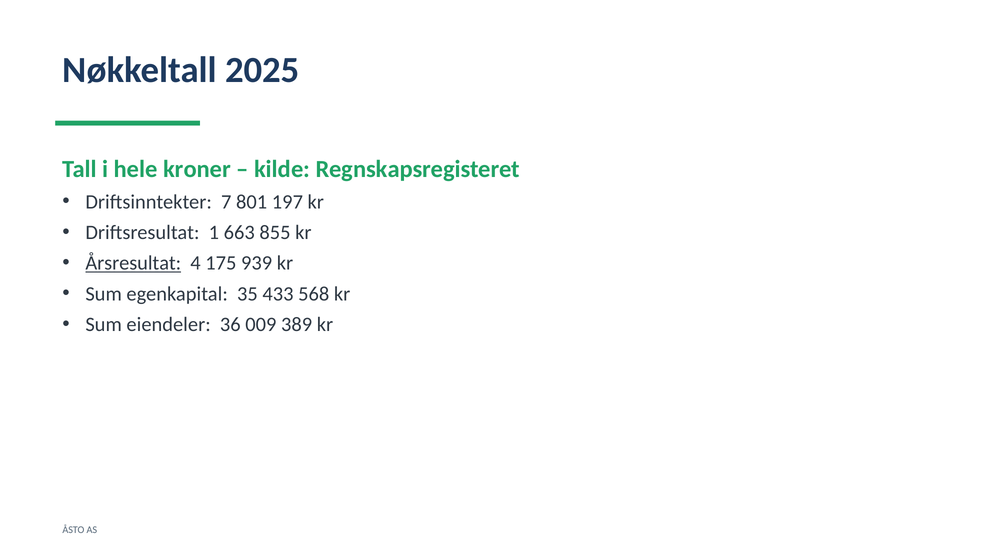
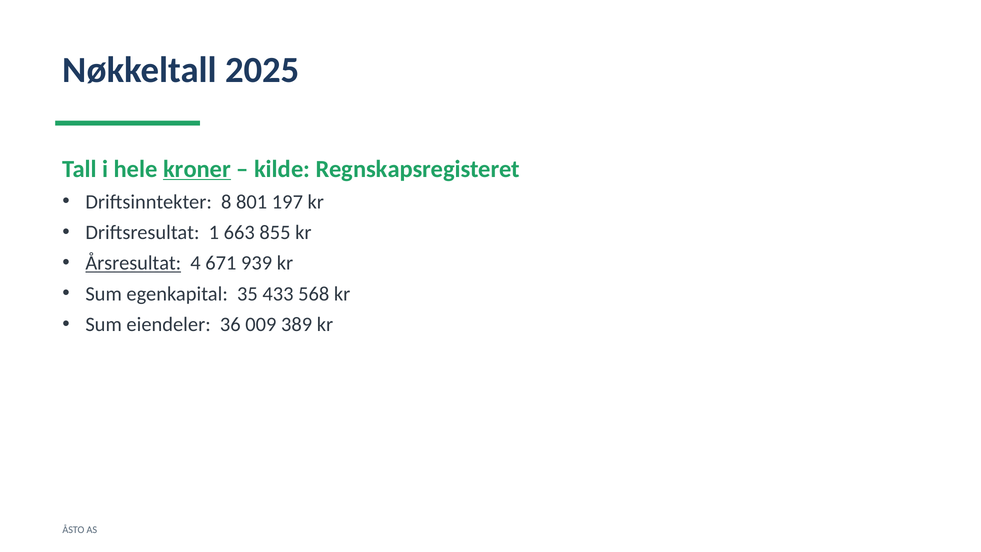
kroner underline: none -> present
7: 7 -> 8
175: 175 -> 671
